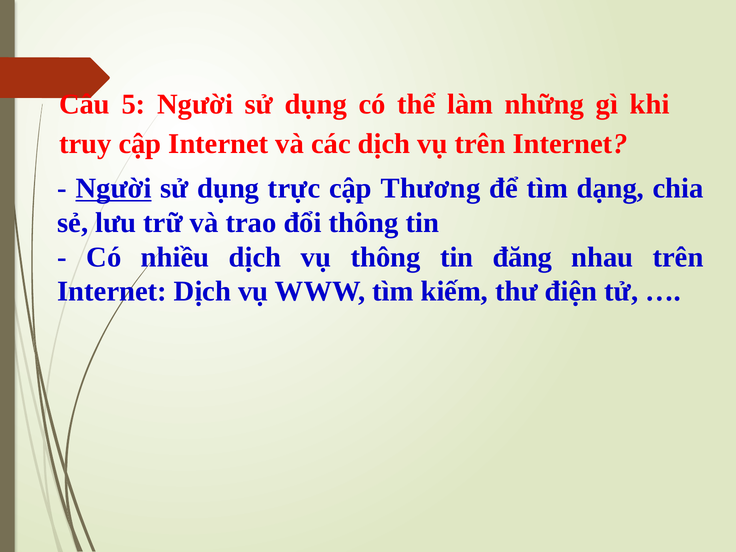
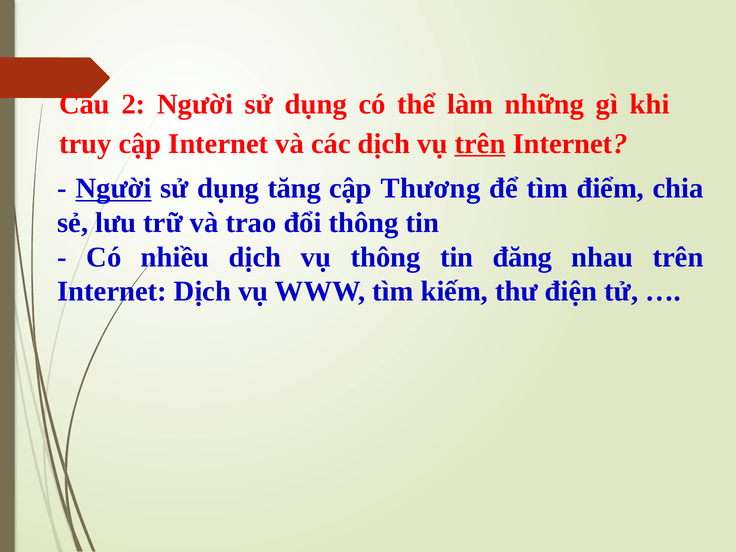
5: 5 -> 2
trên at (480, 144) underline: none -> present
trực: trực -> tăng
dạng: dạng -> điểm
